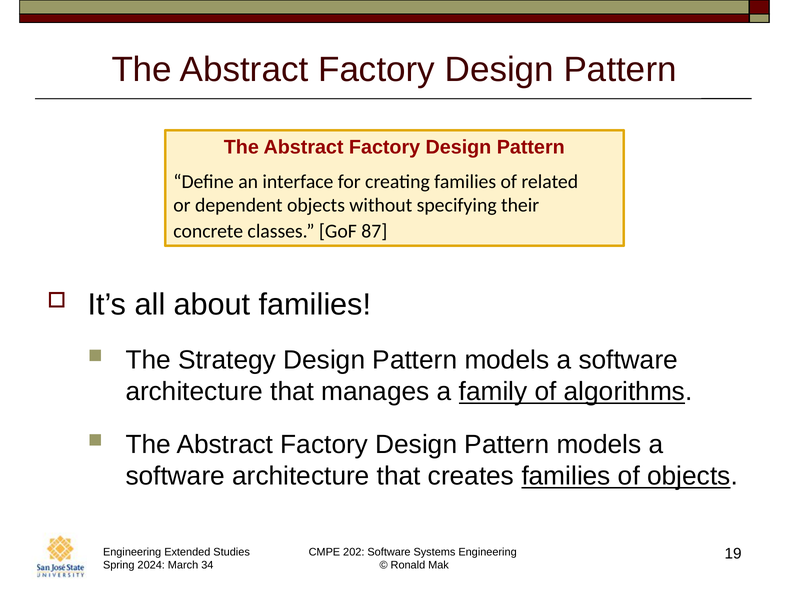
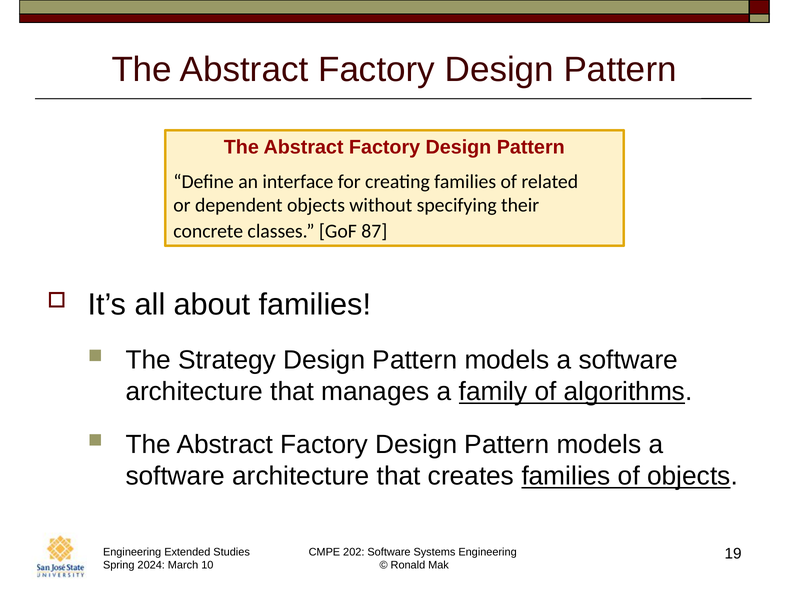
34: 34 -> 10
